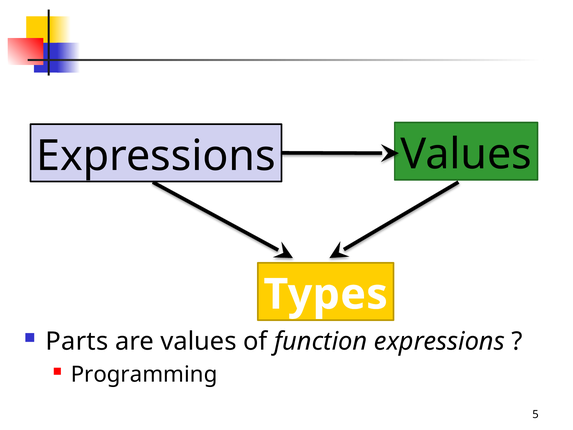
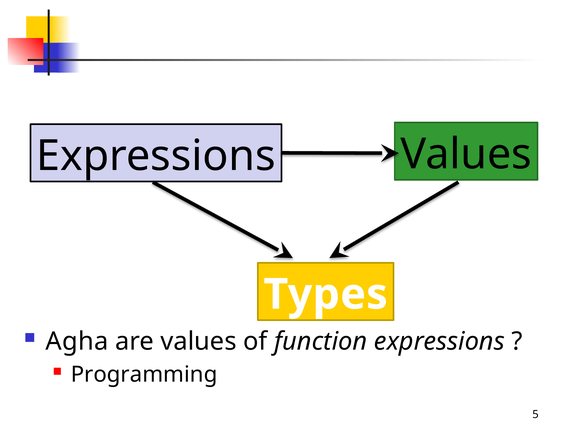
Parts: Parts -> Agha
